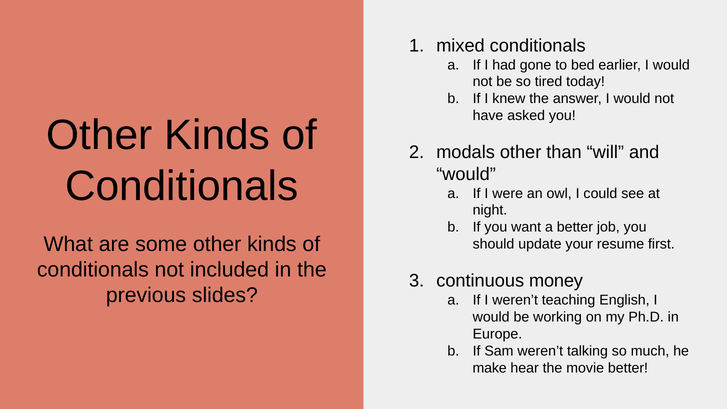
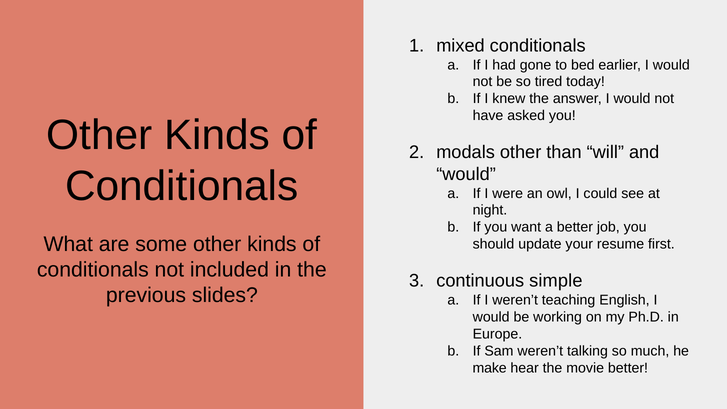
money: money -> simple
